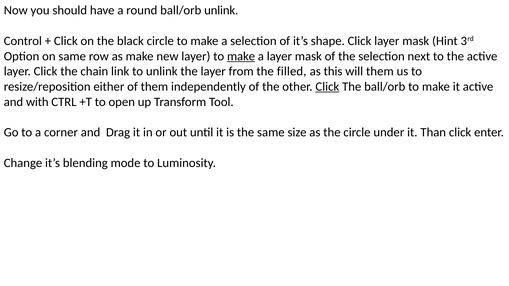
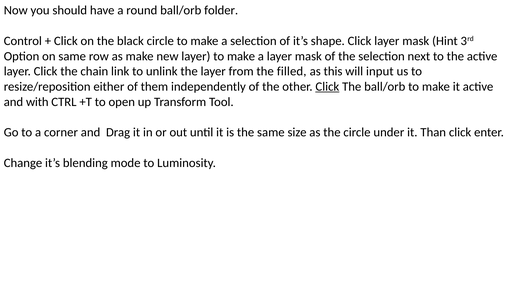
ball/orb unlink: unlink -> folder
make at (241, 56) underline: present -> none
will them: them -> input
